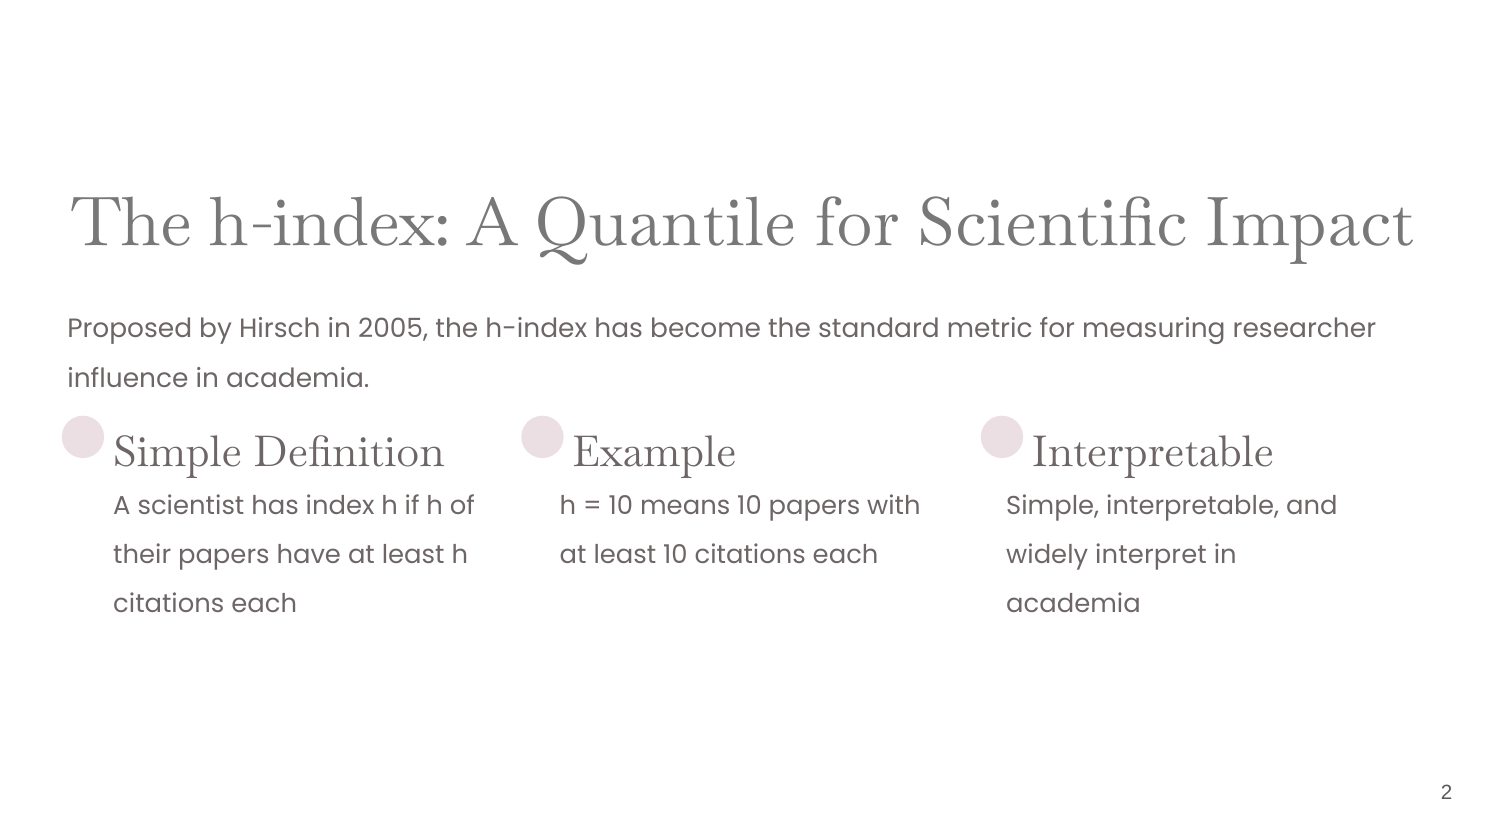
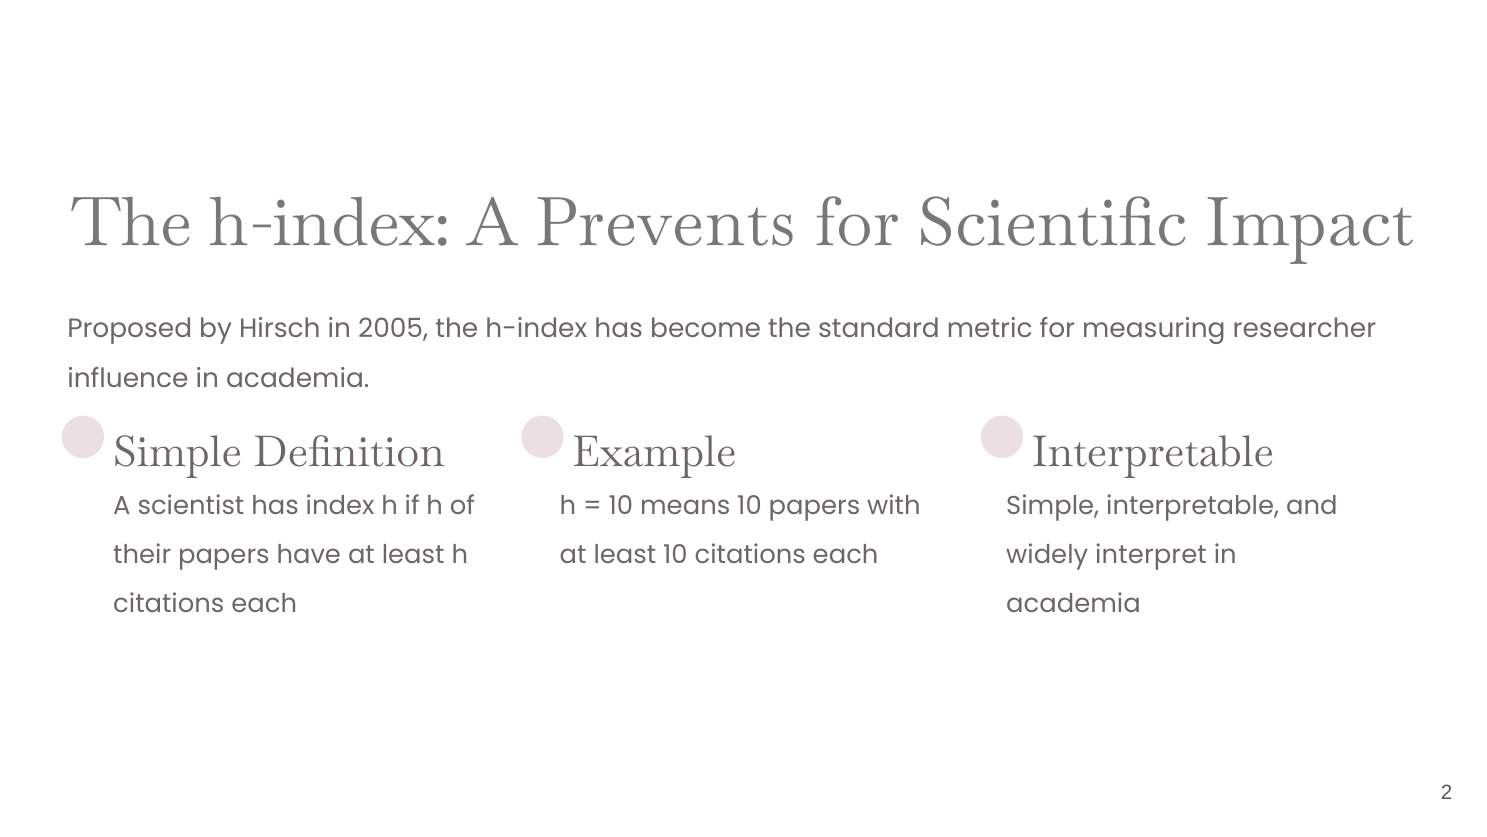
Quantile: Quantile -> Prevents
